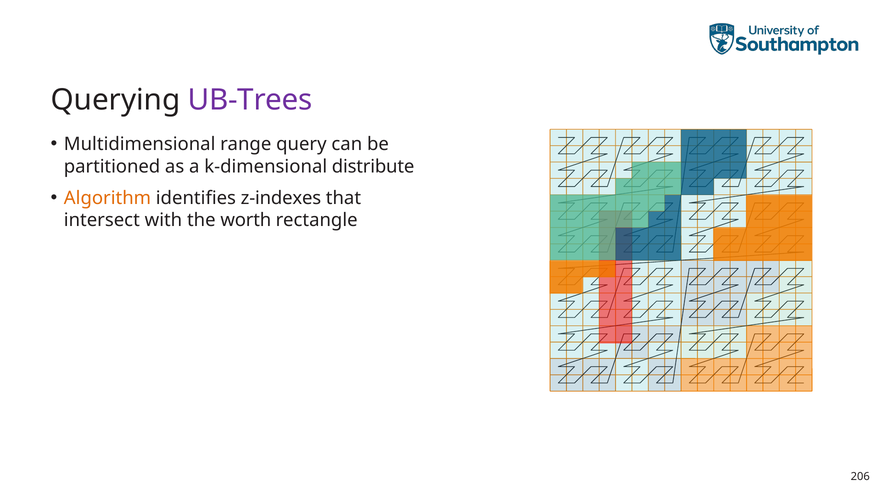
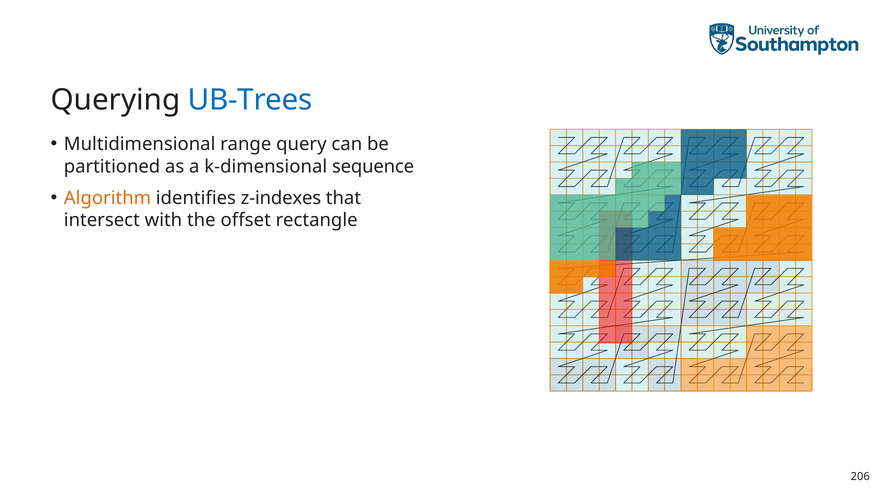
UB-Trees colour: purple -> blue
distribute: distribute -> sequence
worth: worth -> offset
